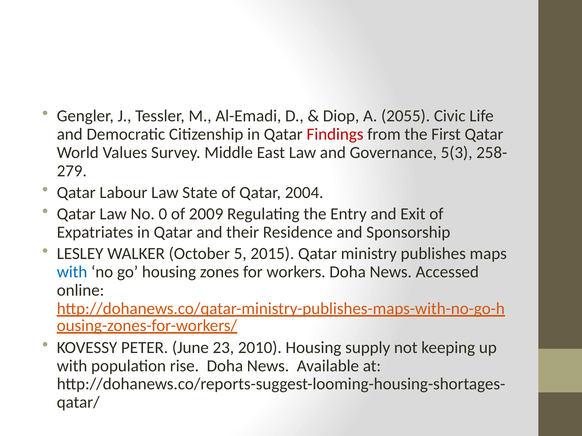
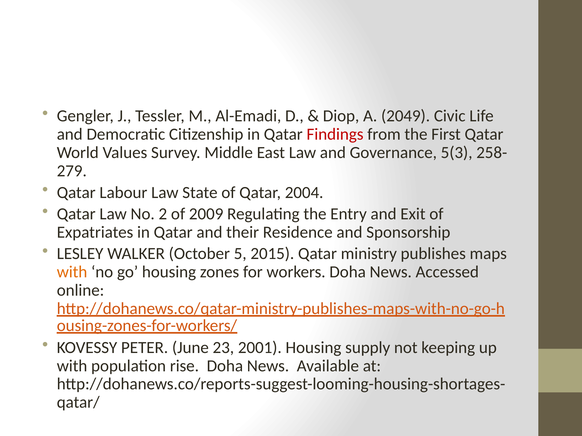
2055: 2055 -> 2049
0: 0 -> 2
with at (72, 272) colour: blue -> orange
2010: 2010 -> 2001
